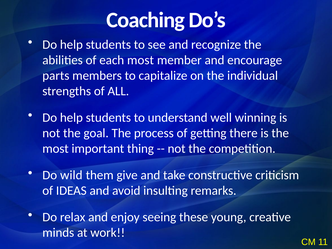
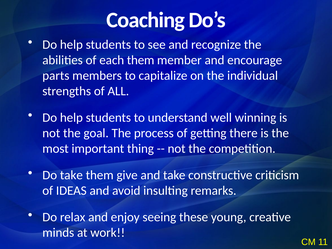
each most: most -> them
Do wild: wild -> take
